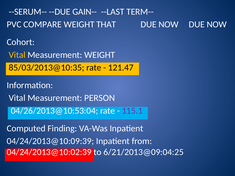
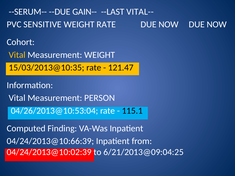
TERM--: TERM-- -> VITAL--
COMPARE: COMPARE -> SENSITIVE
WEIGHT THAT: THAT -> RATE
85/03/2013@10:35: 85/03/2013@10:35 -> 15/03/2013@10:35
115.1 colour: purple -> black
04/24/2013@10:09:39: 04/24/2013@10:09:39 -> 04/24/2013@10:66:39
